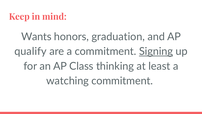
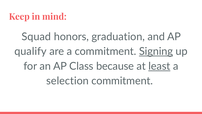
Wants: Wants -> Squad
thinking: thinking -> because
least underline: none -> present
watching: watching -> selection
